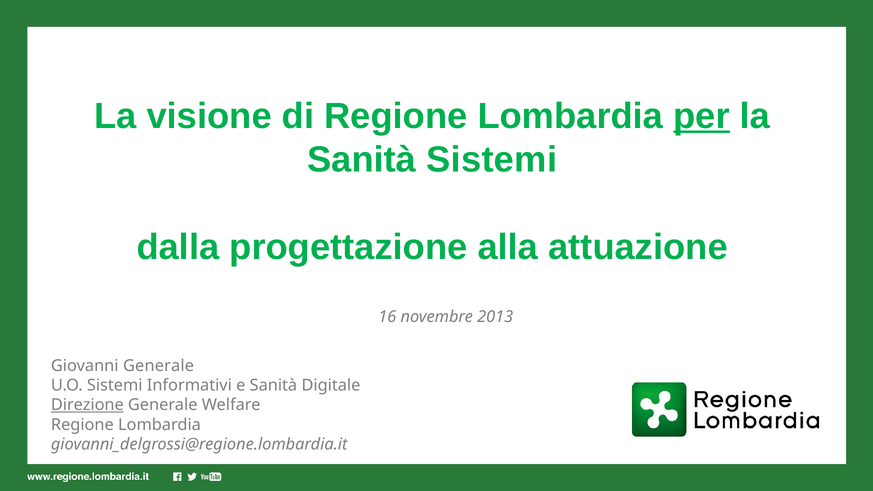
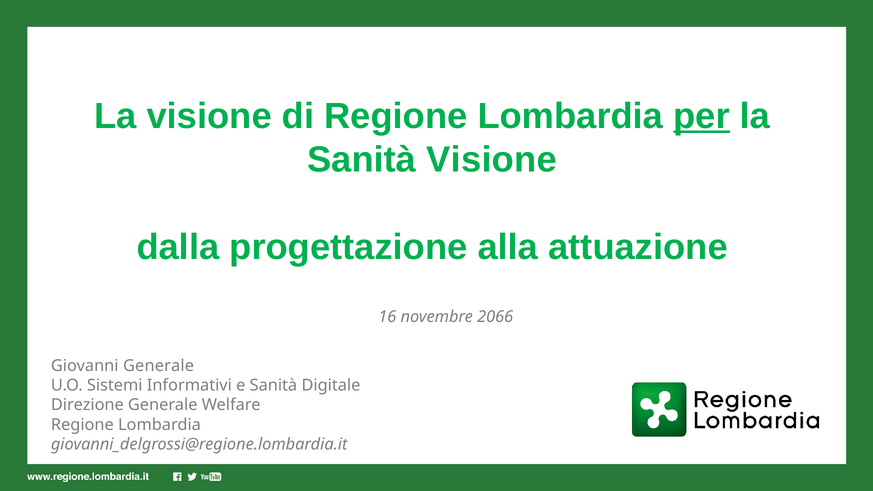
Sanità Sistemi: Sistemi -> Visione
2013: 2013 -> 2066
Direzione underline: present -> none
